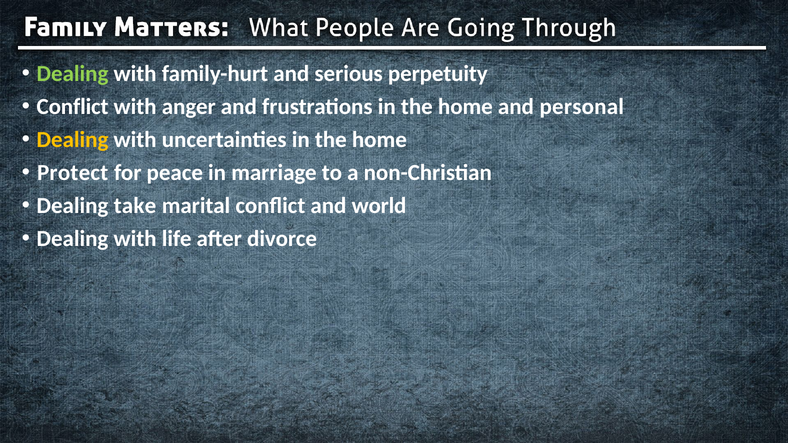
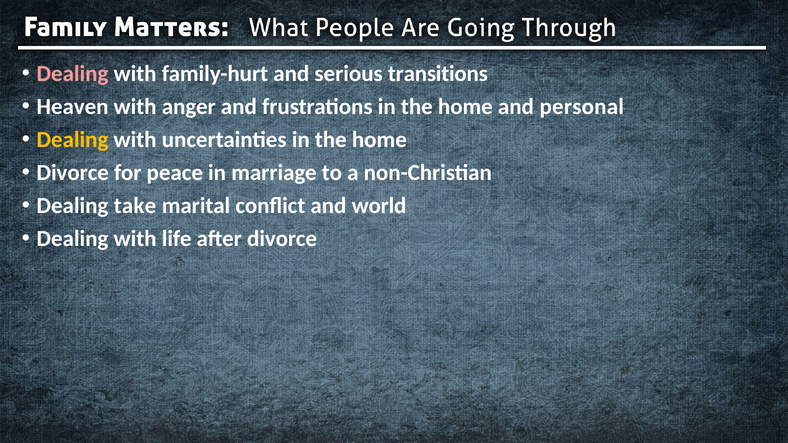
Dealing at (73, 74) colour: light green -> pink
perpetuity: perpetuity -> transitions
Conflict at (73, 107): Conflict -> Heaven
Protect at (73, 173): Protect -> Divorce
